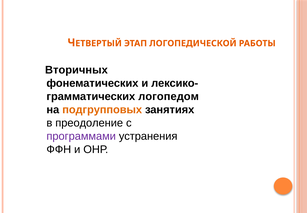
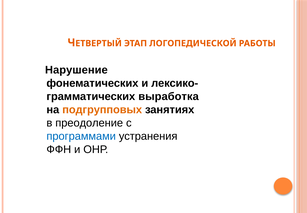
Вторичных: Вторичных -> Нарушение
логопедом: логопедом -> выработка
программами colour: purple -> blue
